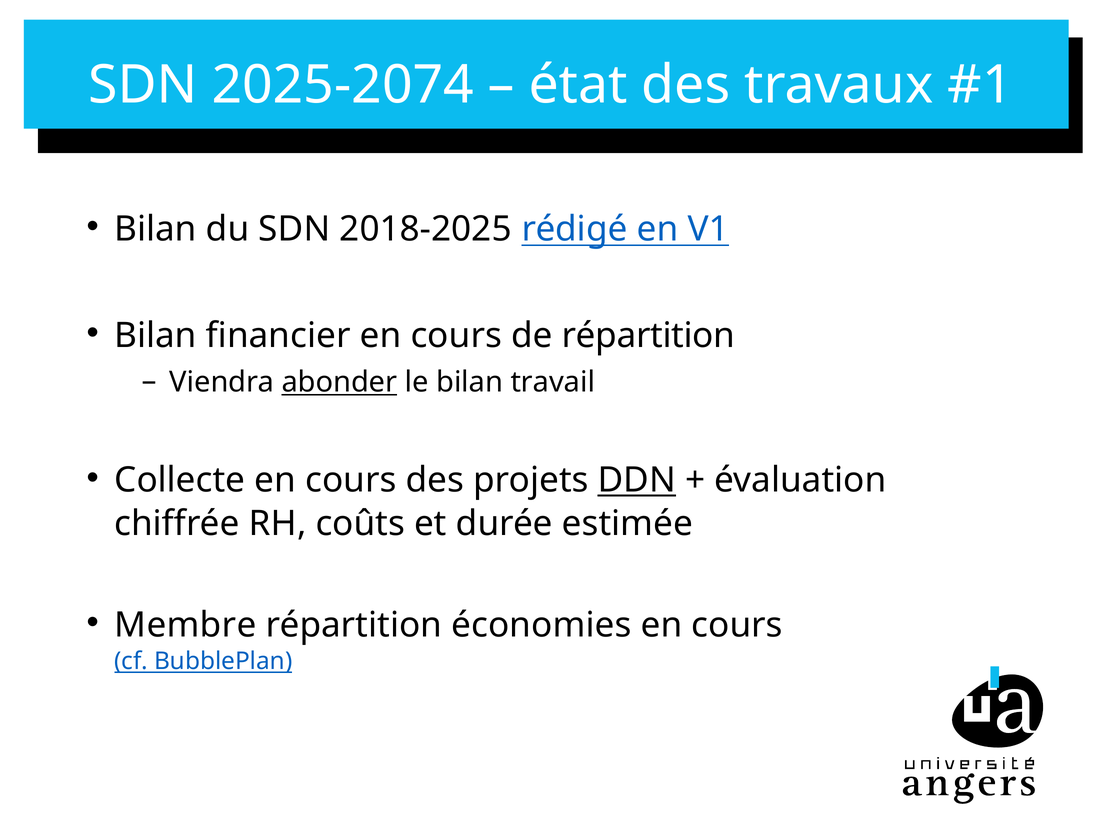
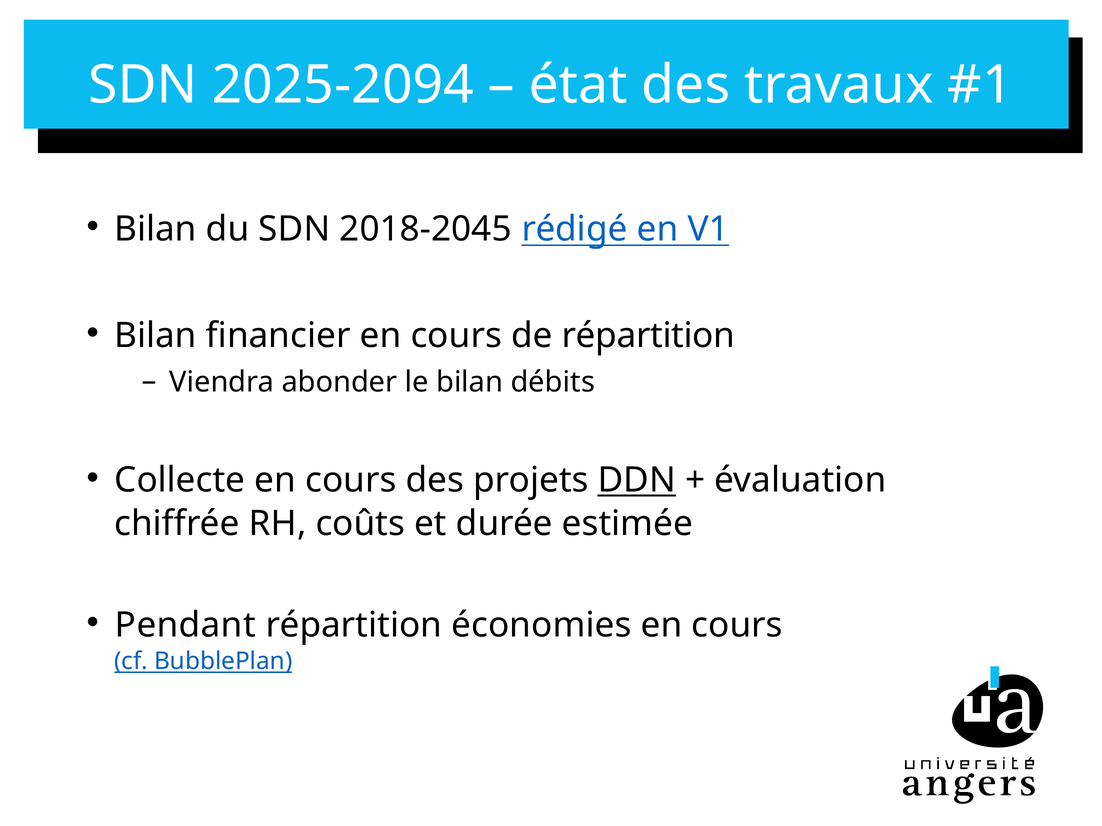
2025-2074: 2025-2074 -> 2025-2094
2018-2025: 2018-2025 -> 2018-2045
abonder underline: present -> none
travail: travail -> débits
Membre: Membre -> Pendant
